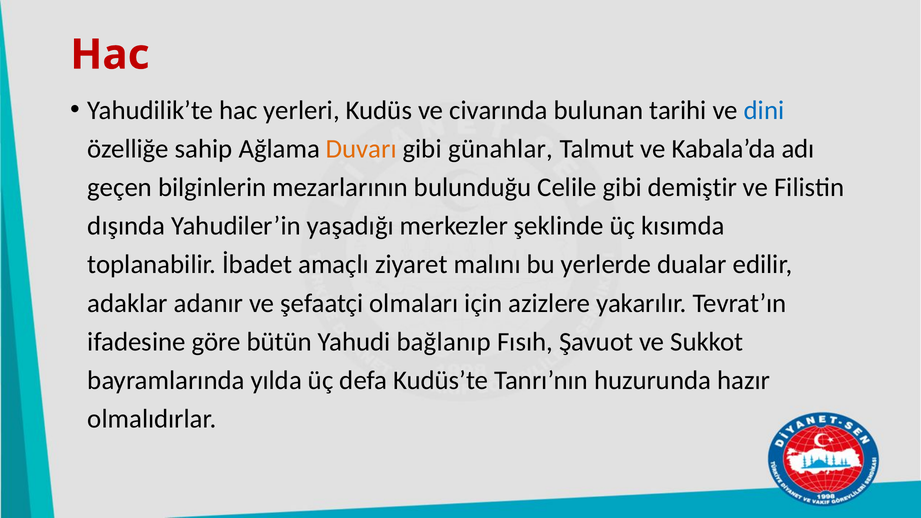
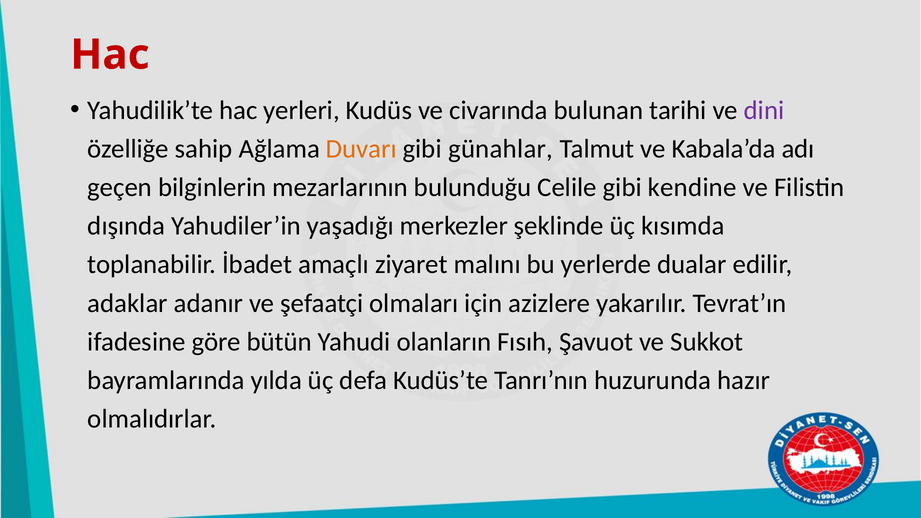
dini colour: blue -> purple
demiştir: demiştir -> kendine
bağlanıp: bağlanıp -> olanların
